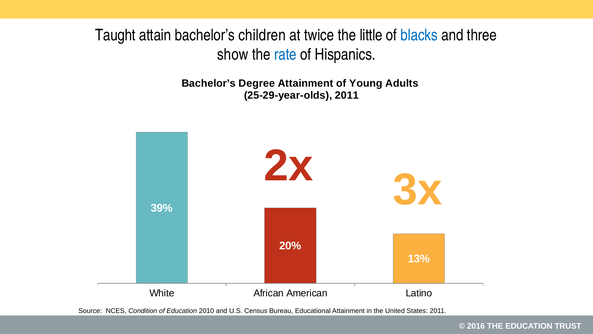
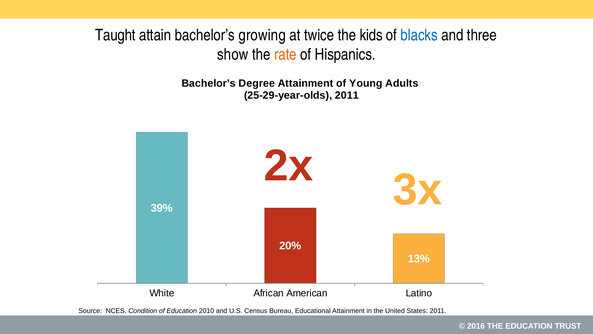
children: children -> growing
little: little -> kids
rate colour: blue -> orange
